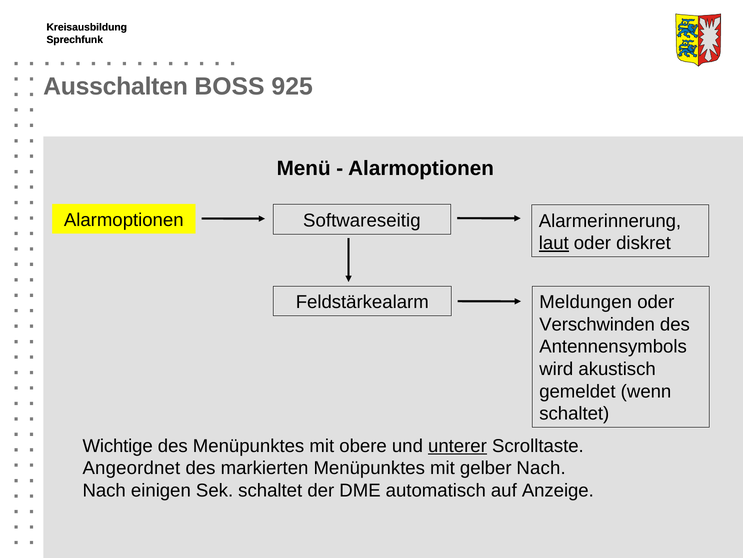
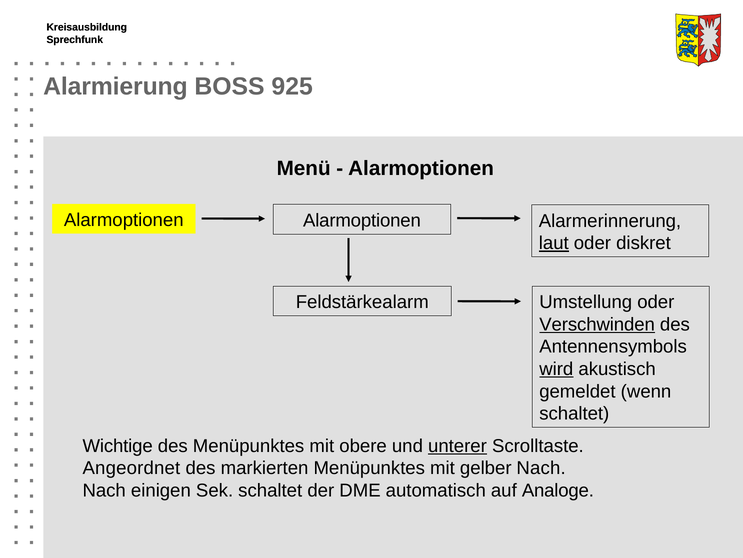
Ausschalten: Ausschalten -> Alarmierung
Softwareseitig at (362, 220): Softwareseitig -> Alarmoptionen
Meldungen: Meldungen -> Umstellung
Verschwinden underline: none -> present
wird underline: none -> present
Anzeige: Anzeige -> Analoge
